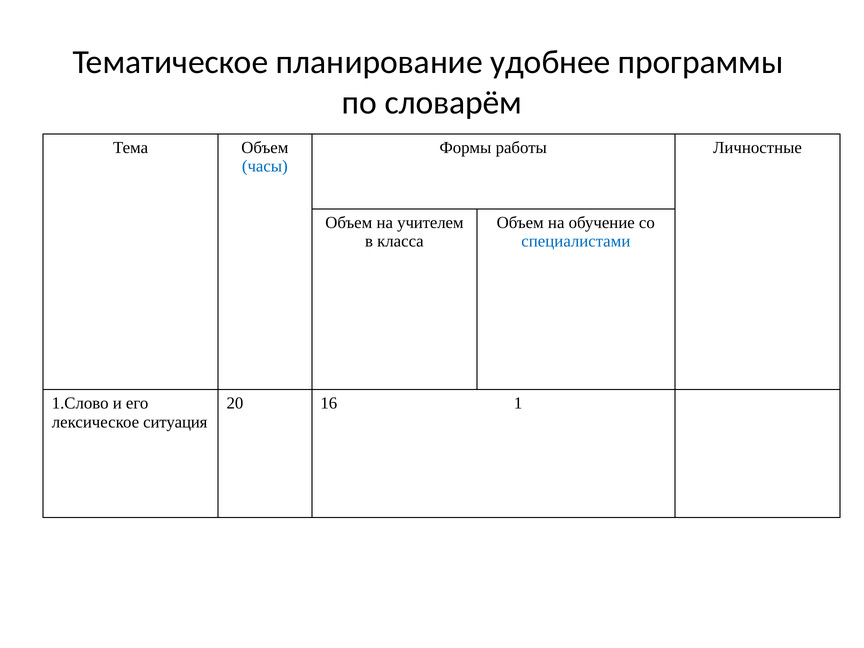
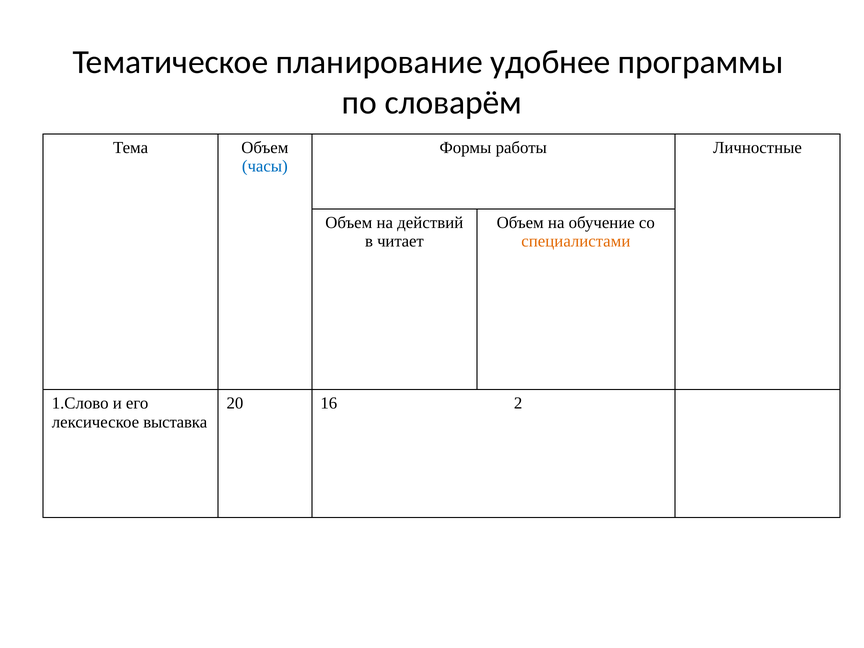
учителем: учителем -> действий
класса: класса -> читает
специалистами colour: blue -> orange
1: 1 -> 2
ситуация: ситуация -> выставка
